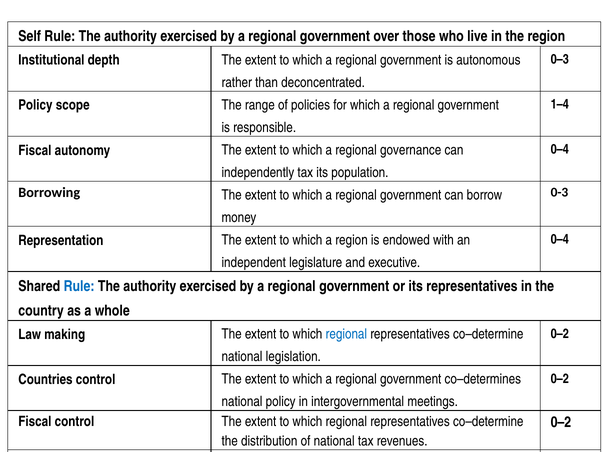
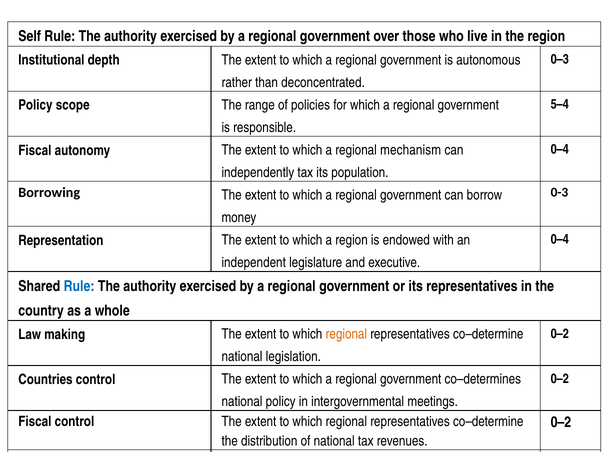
1–4: 1–4 -> 5–4
governance: governance -> mechanism
regional at (346, 334) colour: blue -> orange
